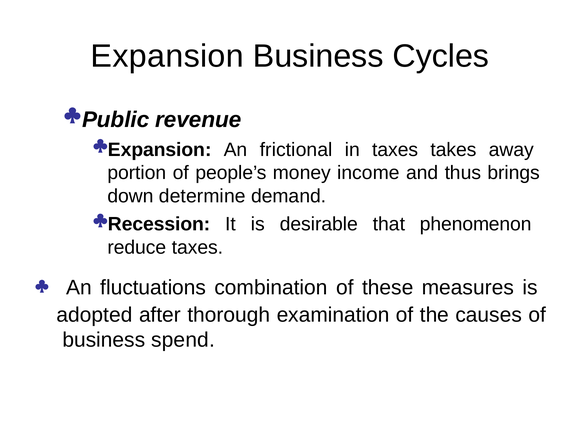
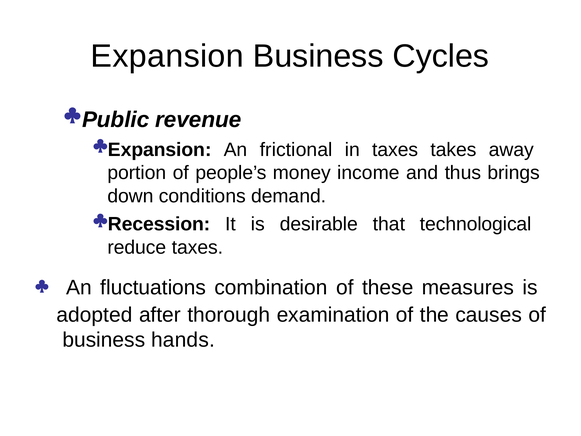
determine: determine -> conditions
phenomenon: phenomenon -> technological
spend: spend -> hands
